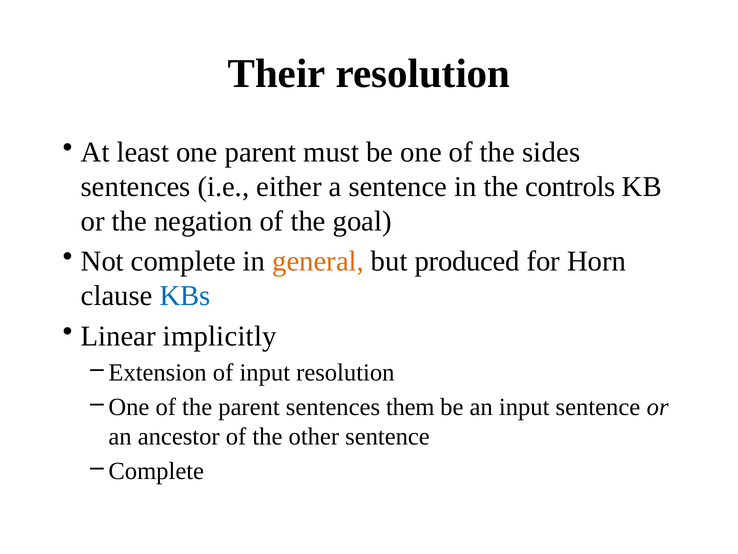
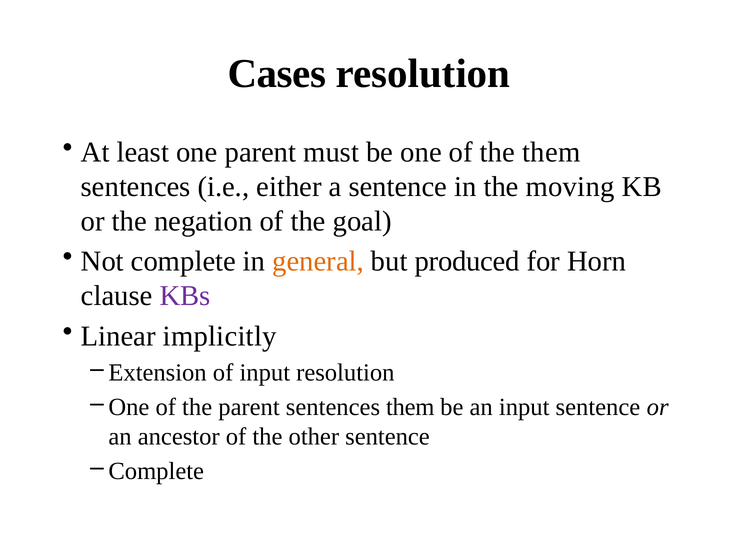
Their: Their -> Cases
the sides: sides -> them
controls: controls -> moving
KBs colour: blue -> purple
